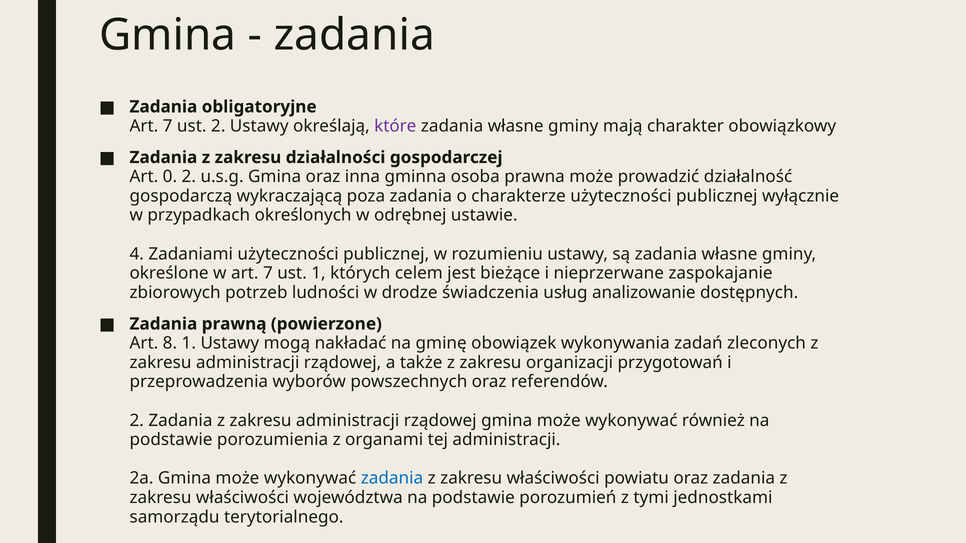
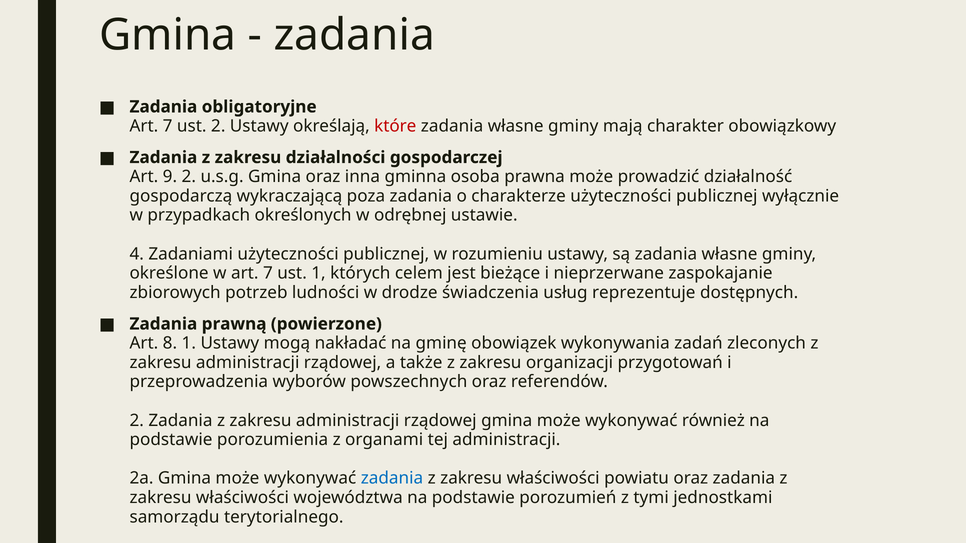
które colour: purple -> red
0: 0 -> 9
analizowanie: analizowanie -> reprezentuje
